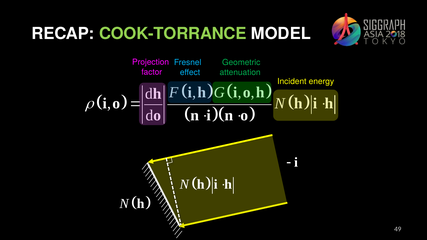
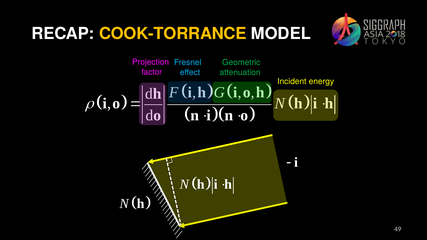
COOK-TORRANCE colour: light green -> yellow
